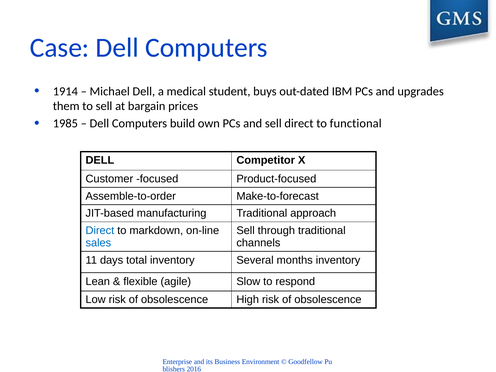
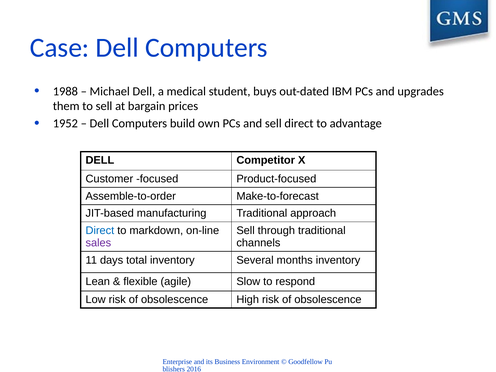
1914: 1914 -> 1988
1985: 1985 -> 1952
functional: functional -> advantage
sales colour: blue -> purple
